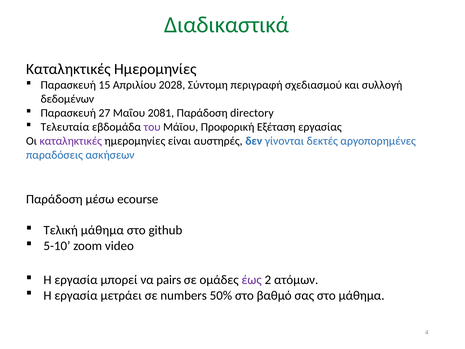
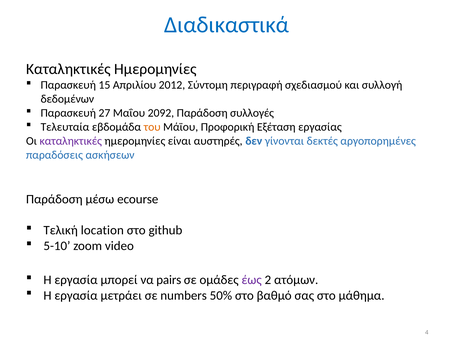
Διαδικαστικά colour: green -> blue
2028: 2028 -> 2012
2081: 2081 -> 2092
directory: directory -> συλλογές
του colour: purple -> orange
Tελική μάθημα: μάθημα -> location
